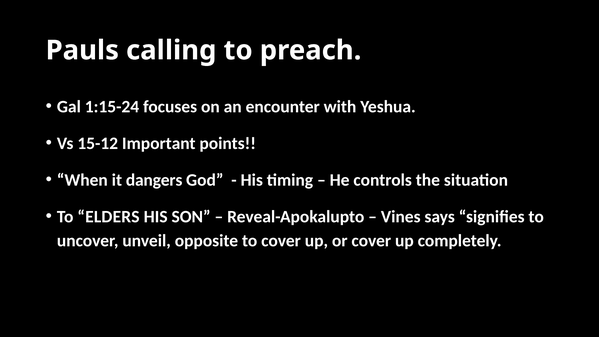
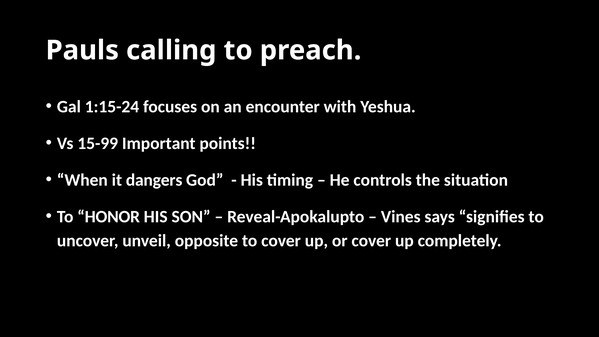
15-12: 15-12 -> 15-99
ELDERS: ELDERS -> HONOR
